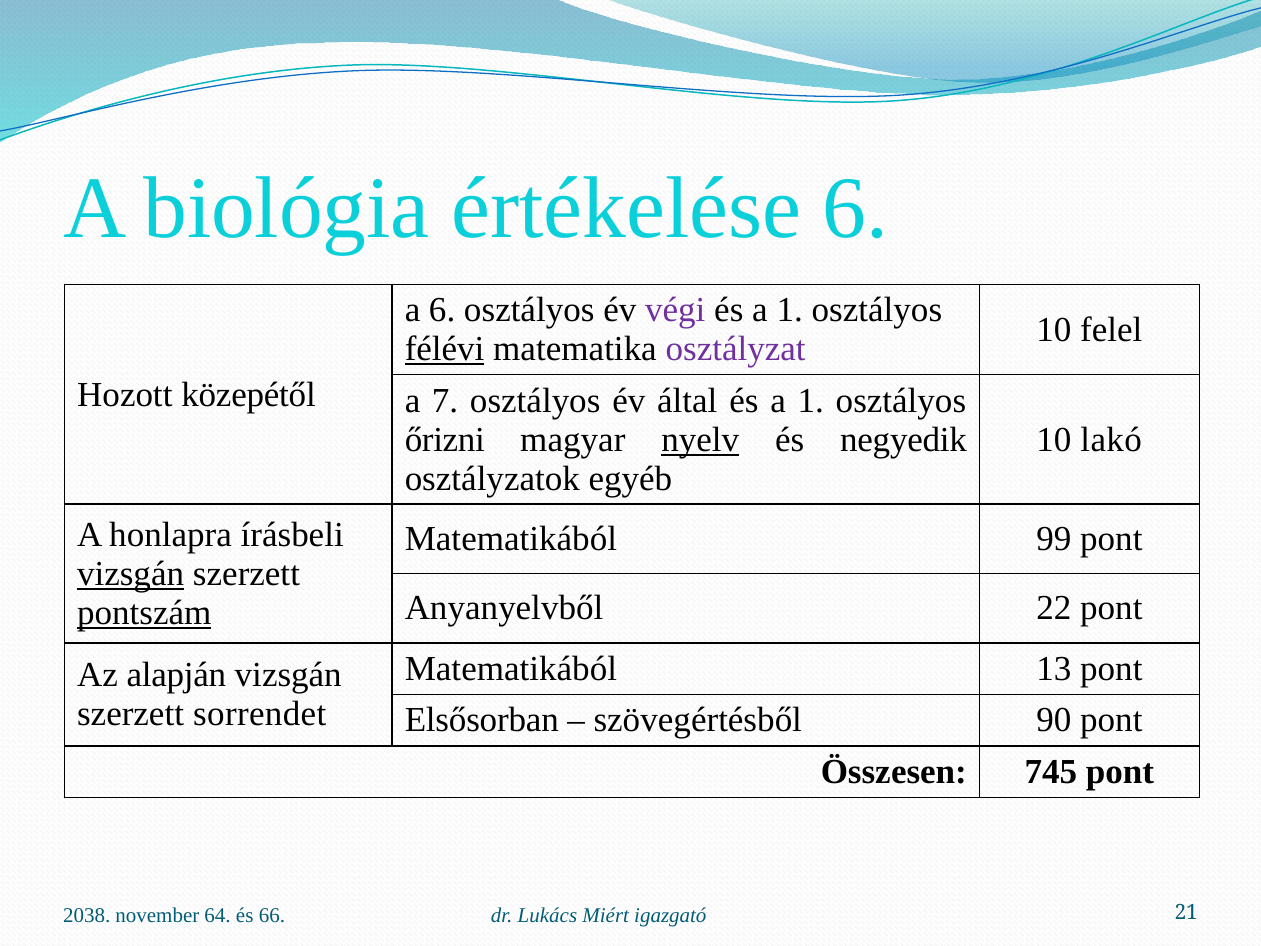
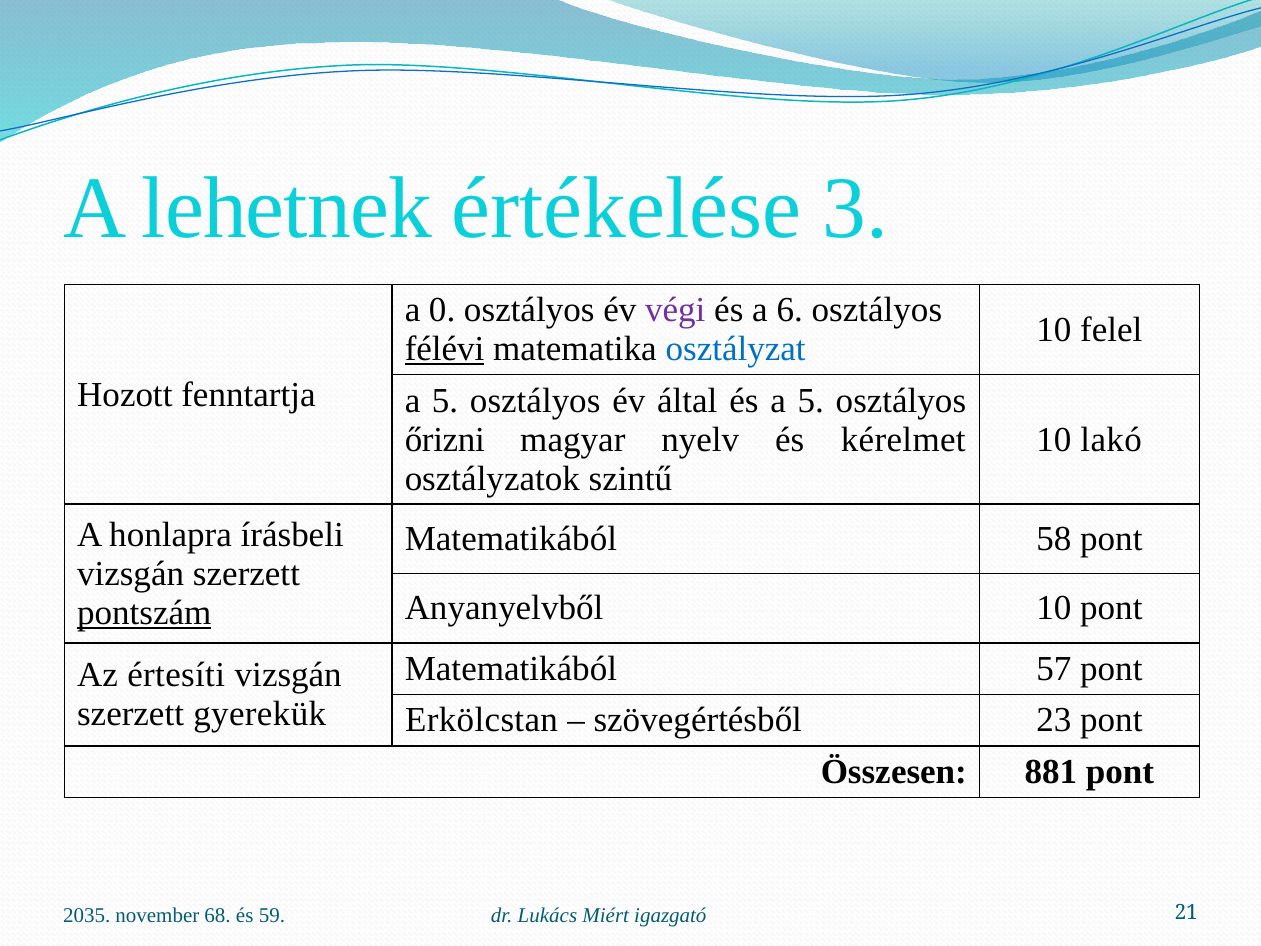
biológia: biológia -> lehetnek
értékelése 6: 6 -> 3
a 6: 6 -> 0
1 at (790, 310): 1 -> 6
osztályzat colour: purple -> blue
közepétől: közepétől -> fenntartja
7 at (445, 401): 7 -> 5
1 at (811, 401): 1 -> 5
nyelv underline: present -> none
negyedik: negyedik -> kérelmet
egyéb: egyéb -> szintű
99: 99 -> 58
vizsgán at (131, 574) underline: present -> none
Anyanyelvből 22: 22 -> 10
13: 13 -> 57
alapján: alapján -> értesíti
sorrendet: sorrendet -> gyerekük
Elsősorban: Elsősorban -> Erkölcstan
90: 90 -> 23
745: 745 -> 881
2038: 2038 -> 2035
64: 64 -> 68
66: 66 -> 59
